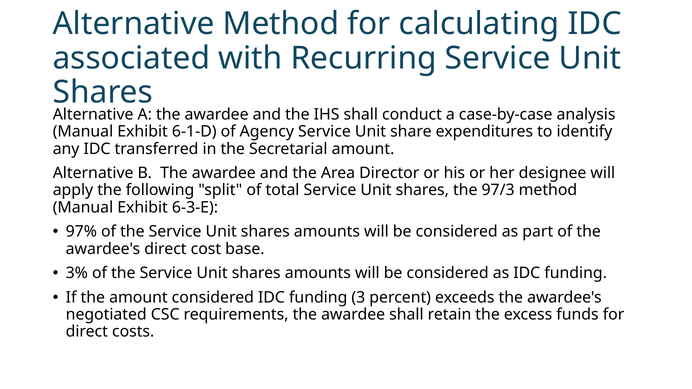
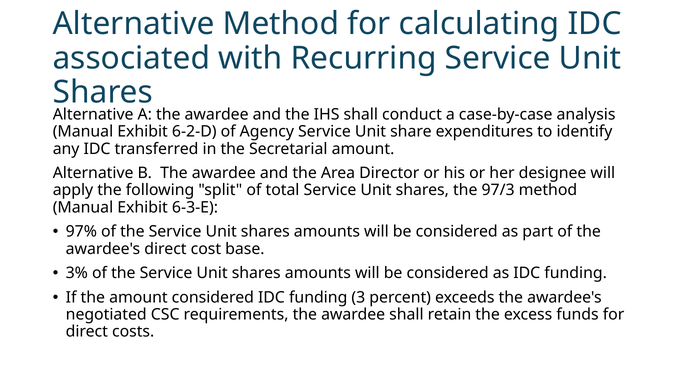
6-1-D: 6-1-D -> 6-2-D
